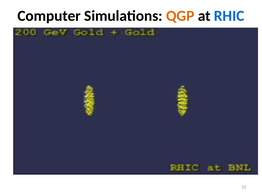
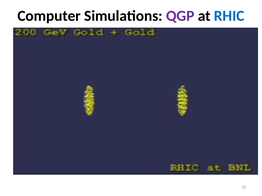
QGP colour: orange -> purple
